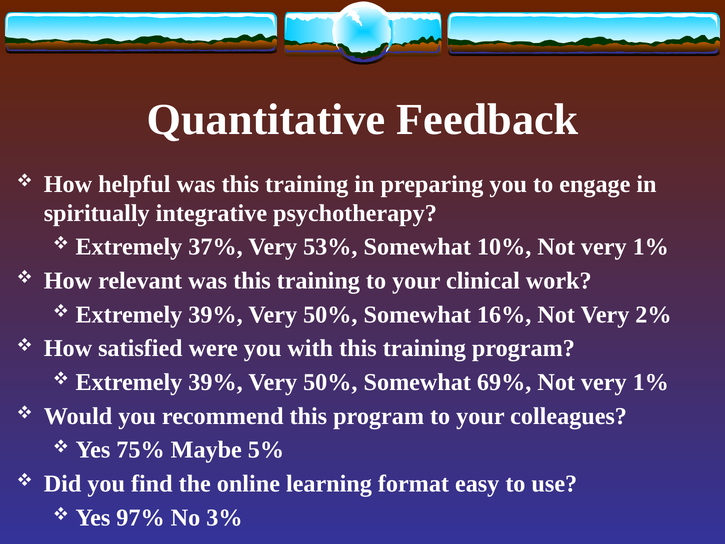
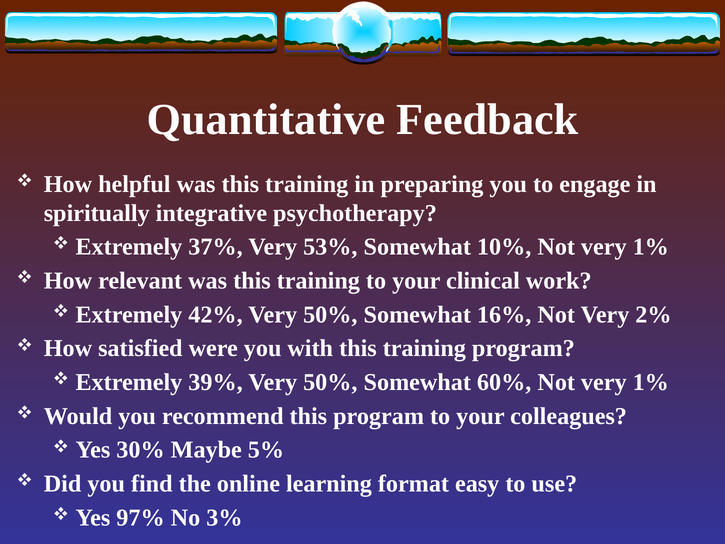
39% at (216, 314): 39% -> 42%
69%: 69% -> 60%
75%: 75% -> 30%
